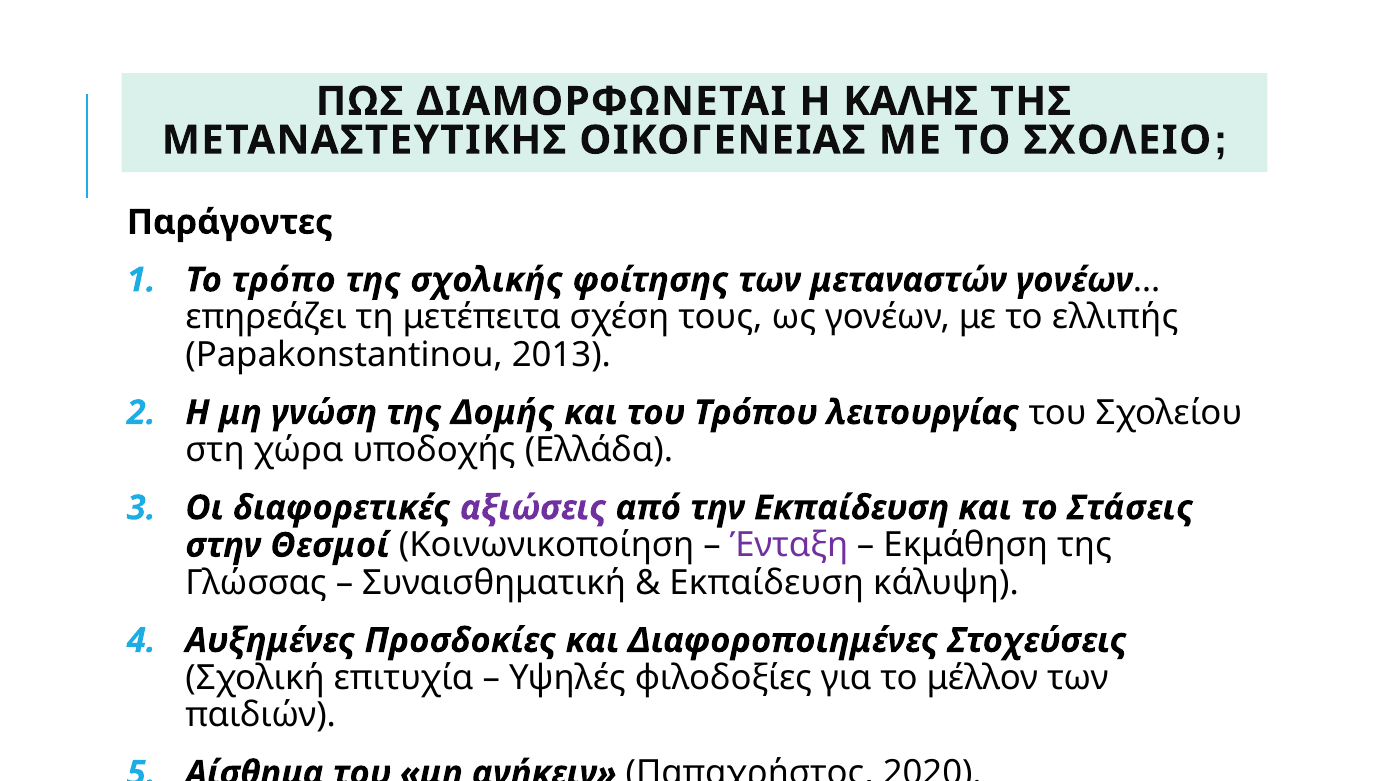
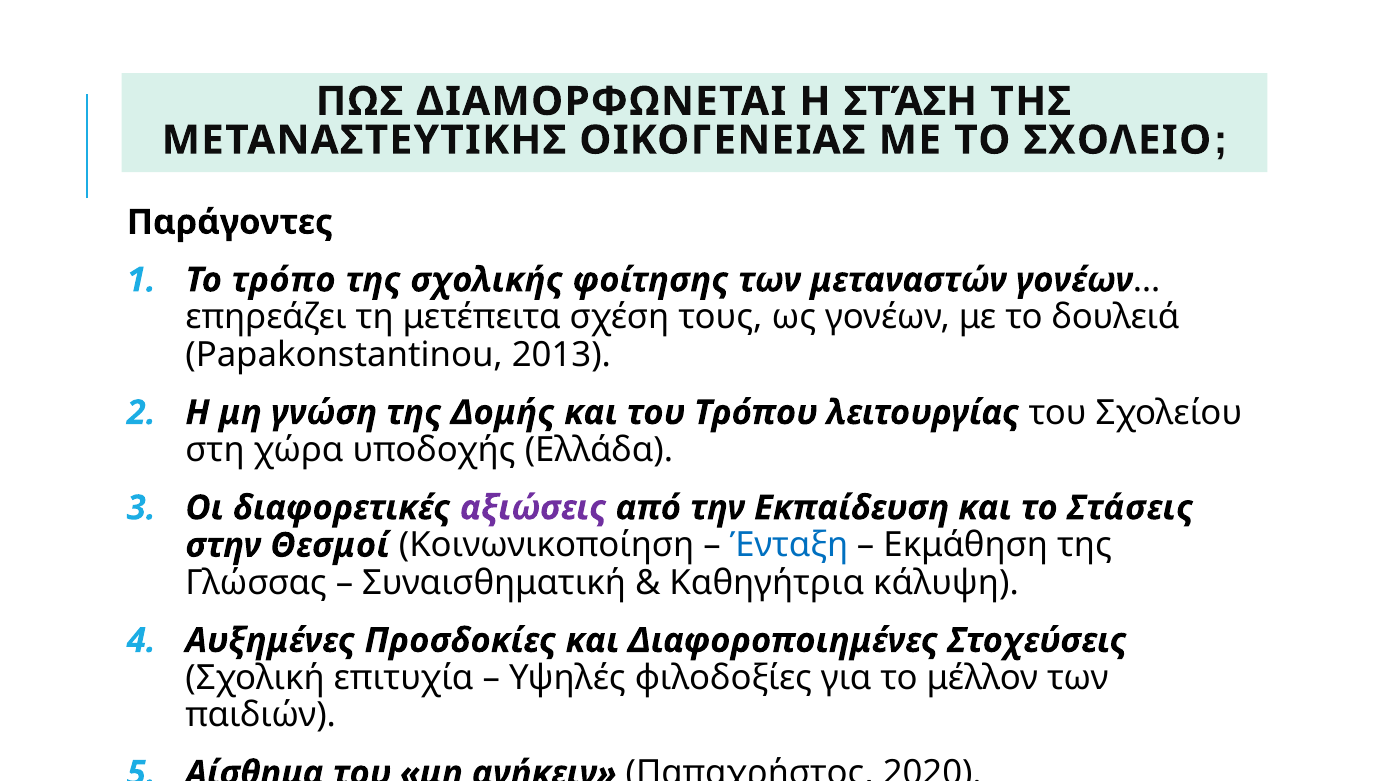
ΚΑΛΗΣ: ΚΑΛΗΣ -> ΣΤΆΣΗ
ελλιπής: ελλιπής -> δουλειά
Ένταξη colour: purple -> blue
Εκπαίδευση at (767, 583): Εκπαίδευση -> Καθηγήτρια
